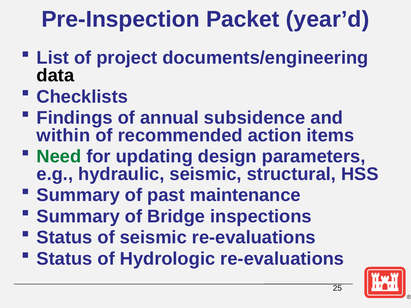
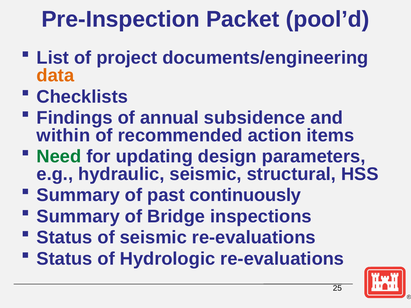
year’d: year’d -> pool’d
data colour: black -> orange
maintenance: maintenance -> continuously
